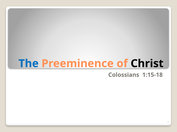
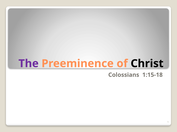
The colour: blue -> purple
